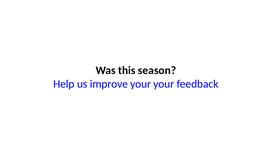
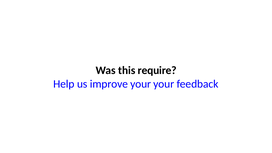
season: season -> require
